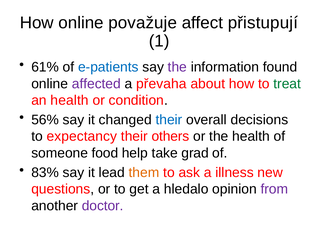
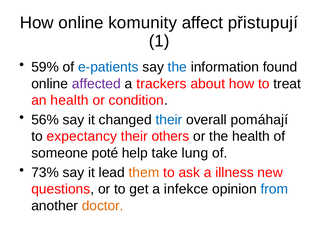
považuje: považuje -> komunity
61%: 61% -> 59%
the at (177, 67) colour: purple -> blue
převaha: převaha -> trackers
treat colour: green -> black
decisions: decisions -> pomáhají
food: food -> poté
grad: grad -> lung
83%: 83% -> 73%
hledalo: hledalo -> infekce
from colour: purple -> blue
doctor colour: purple -> orange
